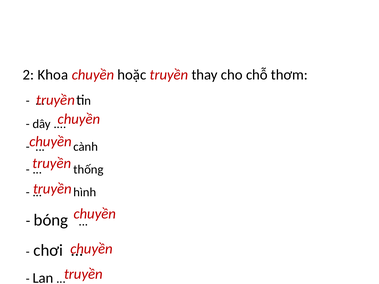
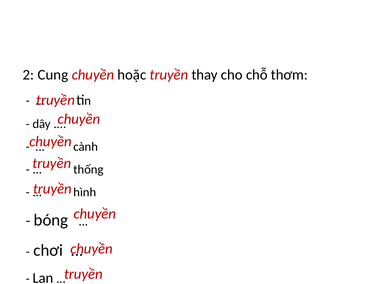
Khoa: Khoa -> Cung
